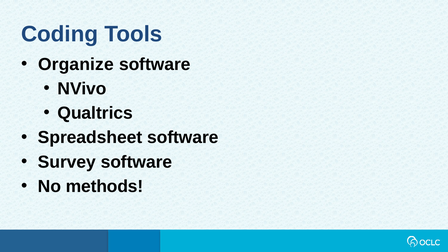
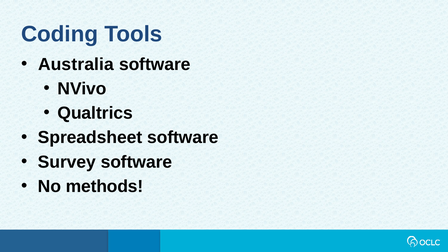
Organize: Organize -> Australia
